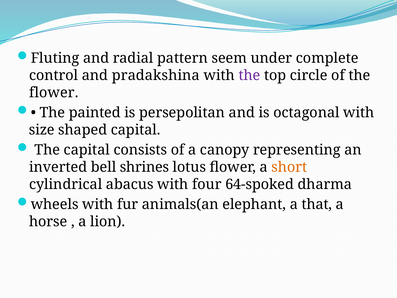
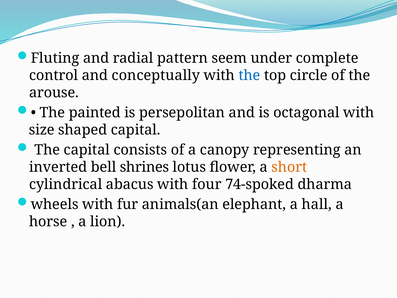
pradakshina: pradakshina -> conceptually
the at (249, 75) colour: purple -> blue
flower at (54, 92): flower -> arouse
64-spoked: 64-spoked -> 74-spoked
that: that -> hall
